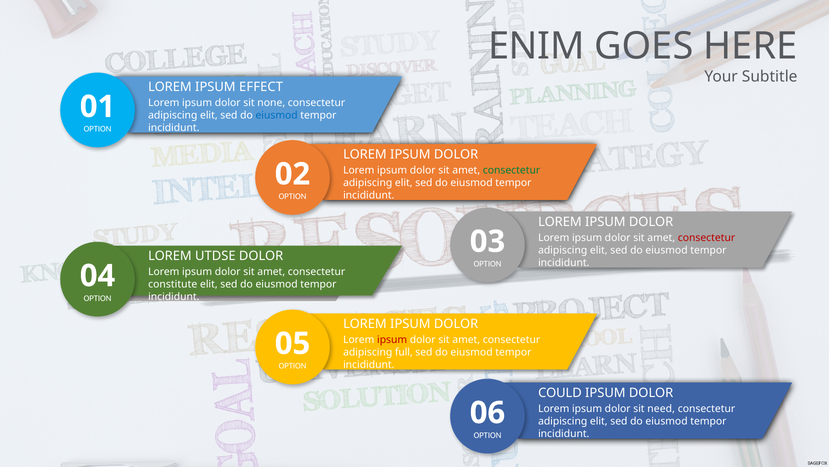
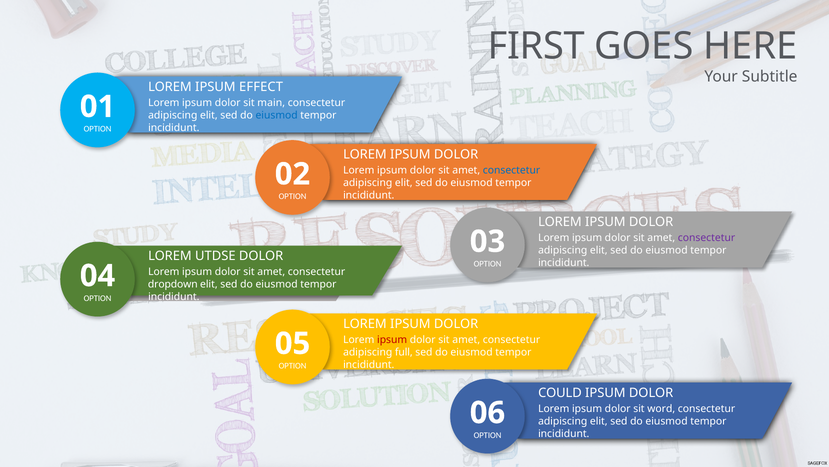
ENIM: ENIM -> FIRST
none: none -> main
consectetur at (511, 170) colour: green -> blue
consectetur at (706, 237) colour: red -> purple
constitute: constitute -> dropdown
need: need -> word
